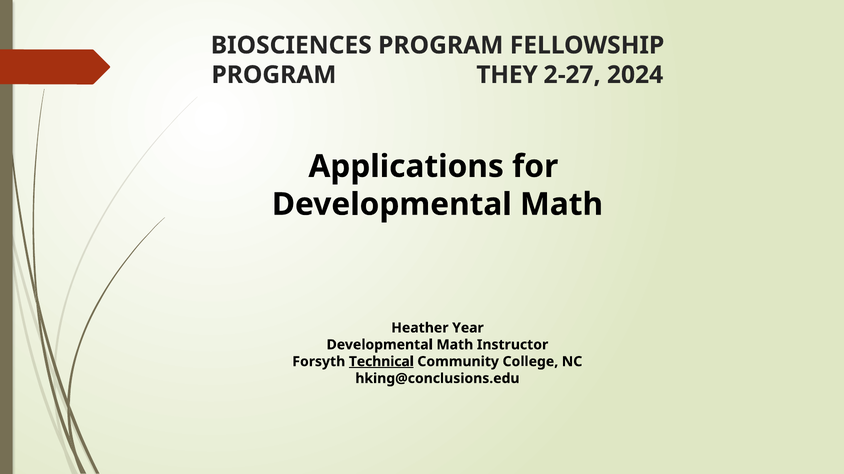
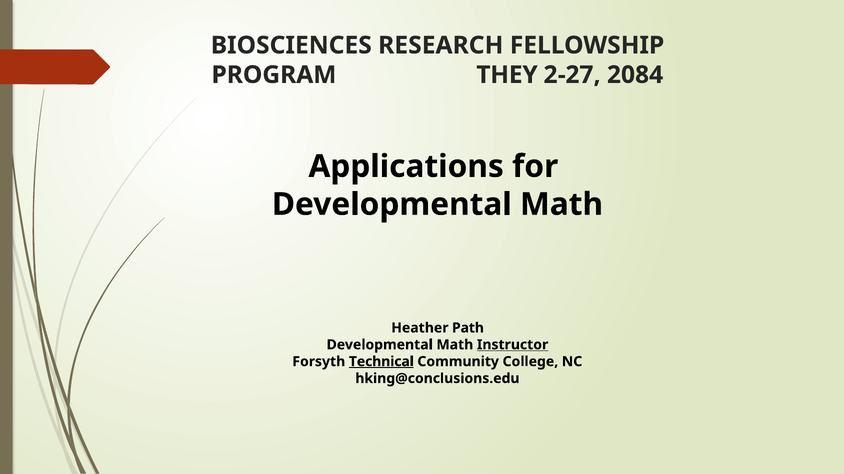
BIOSCIENCES PROGRAM: PROGRAM -> RESEARCH
2024: 2024 -> 2084
Year: Year -> Path
Instructor underline: none -> present
